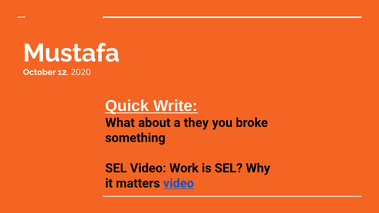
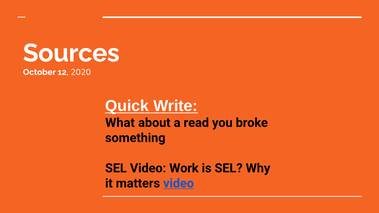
Mustafa: Mustafa -> Sources
they: they -> read
